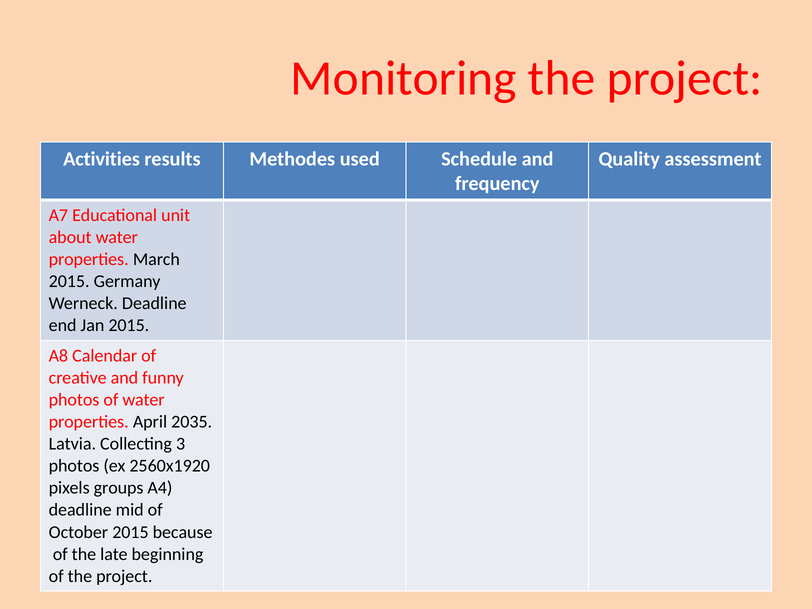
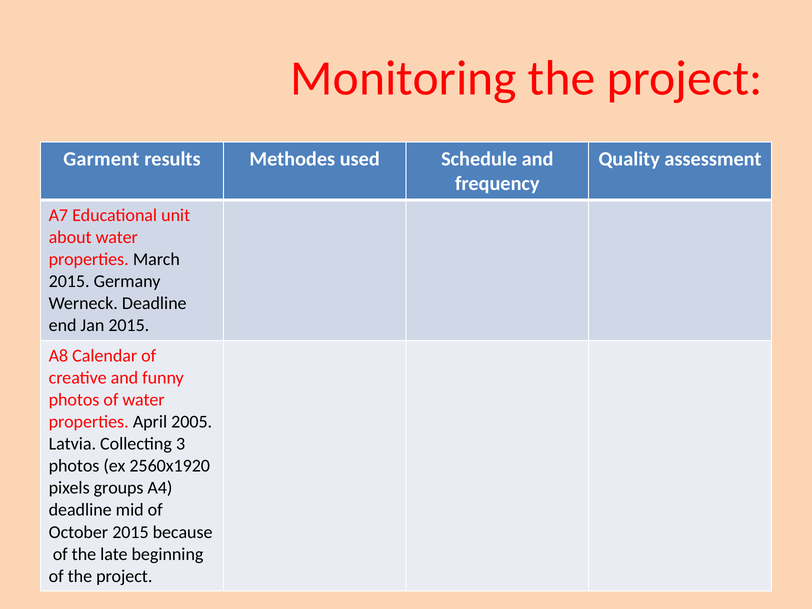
Activities: Activities -> Garment
2035: 2035 -> 2005
